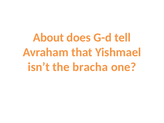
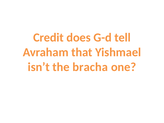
About: About -> Credit
